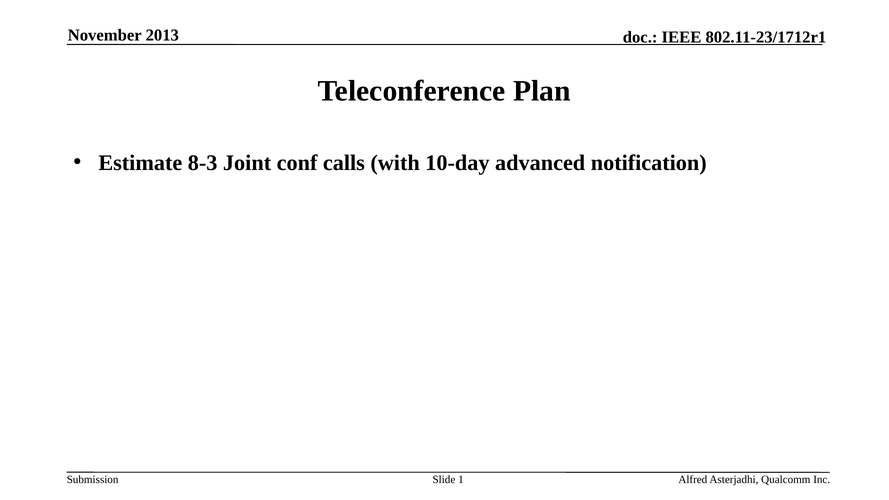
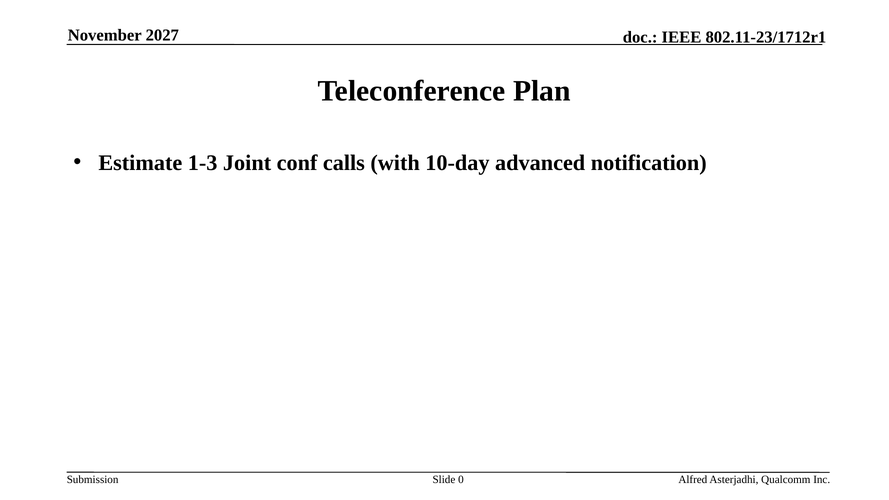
2013: 2013 -> 2027
8-3: 8-3 -> 1-3
1: 1 -> 0
